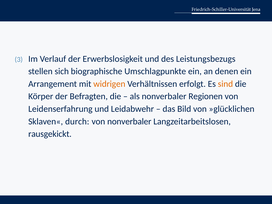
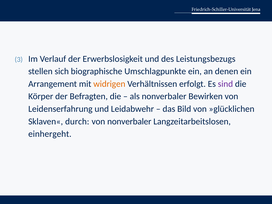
sind colour: orange -> purple
Regionen: Regionen -> Bewirken
rausgekickt: rausgekickt -> einhergeht
